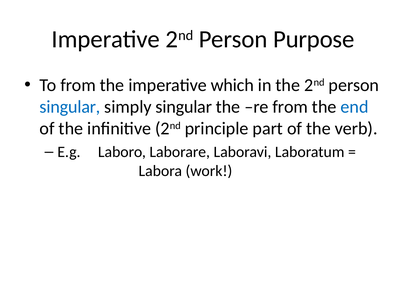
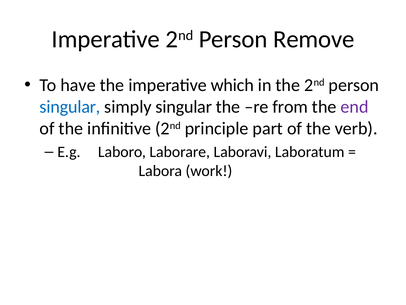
Purpose: Purpose -> Remove
To from: from -> have
end colour: blue -> purple
